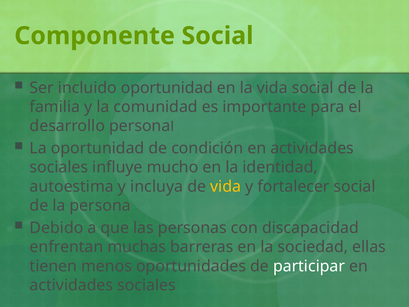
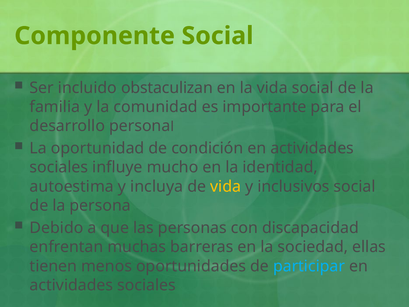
incluido oportunidad: oportunidad -> obstaculizan
fortalecer: fortalecer -> inclusivos
participar colour: white -> light blue
